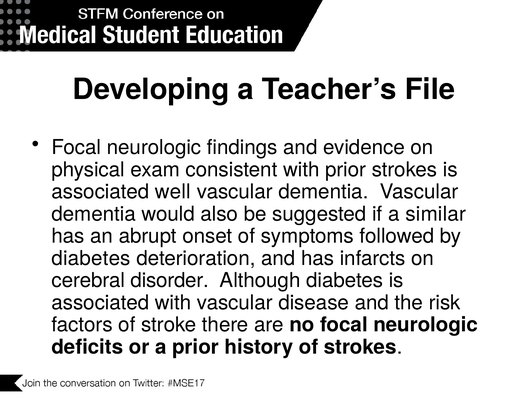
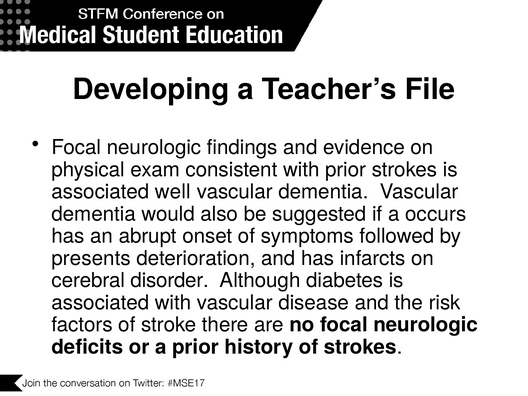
similar: similar -> occurs
diabetes at (91, 258): diabetes -> presents
